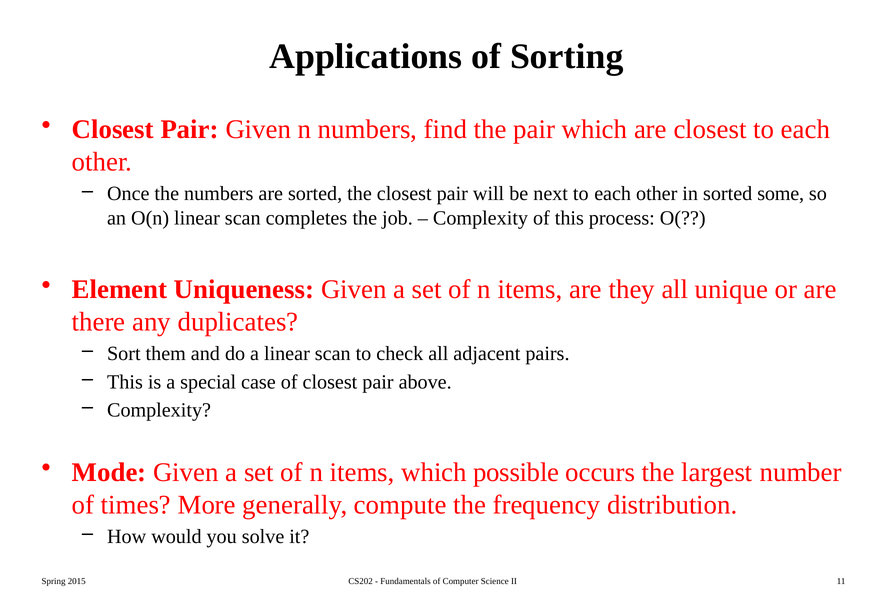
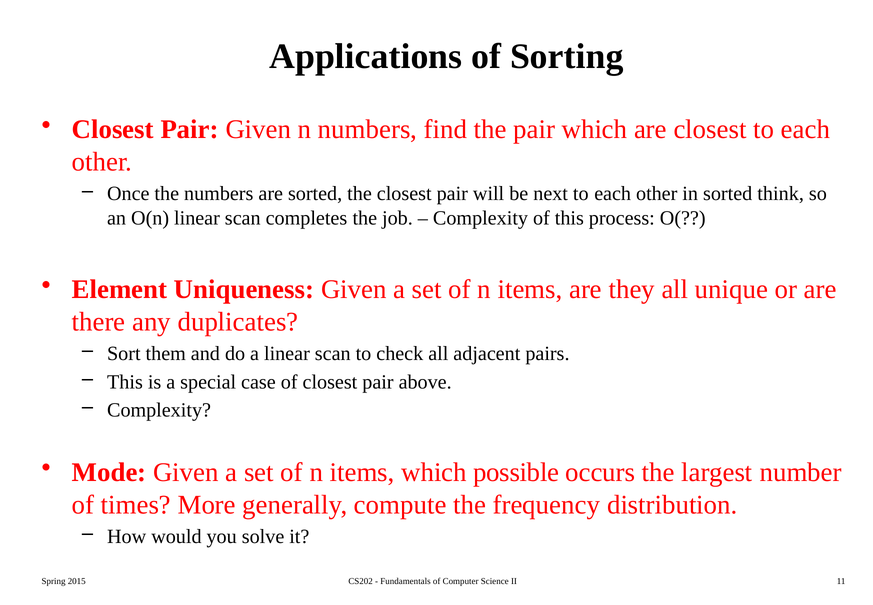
some: some -> think
